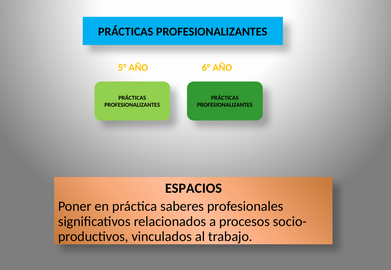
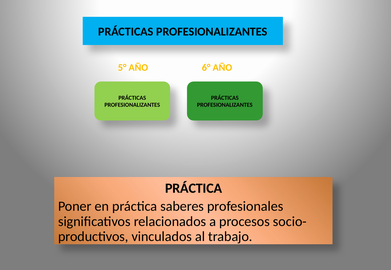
ESPACIOS at (193, 189): ESPACIOS -> PRÁCTICA
